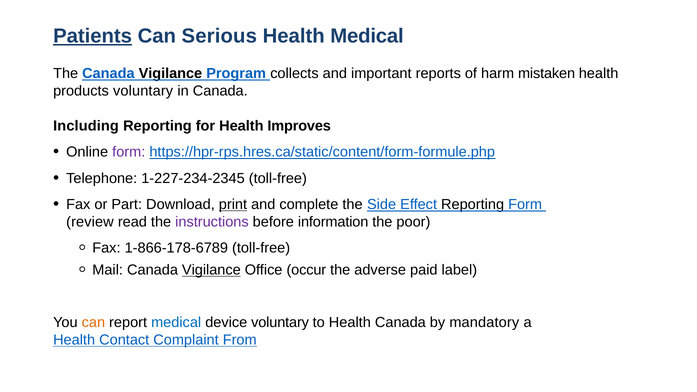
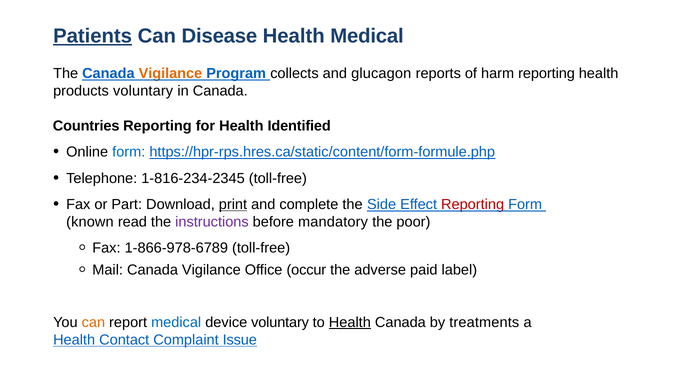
Serious: Serious -> Disease
Vigilance at (170, 74) colour: black -> orange
important: important -> glucagon
harm mistaken: mistaken -> reporting
Including: Including -> Countries
Improves: Improves -> Identified
form at (129, 152) colour: purple -> blue
1-227-234-2345: 1-227-234-2345 -> 1-816-234-2345
Reporting at (473, 205) colour: black -> red
review: review -> known
information: information -> mandatory
1-866-178-6789: 1-866-178-6789 -> 1-866-978-6789
Vigilance at (211, 270) underline: present -> none
Health at (350, 322) underline: none -> present
mandatory: mandatory -> treatments
From: From -> Issue
